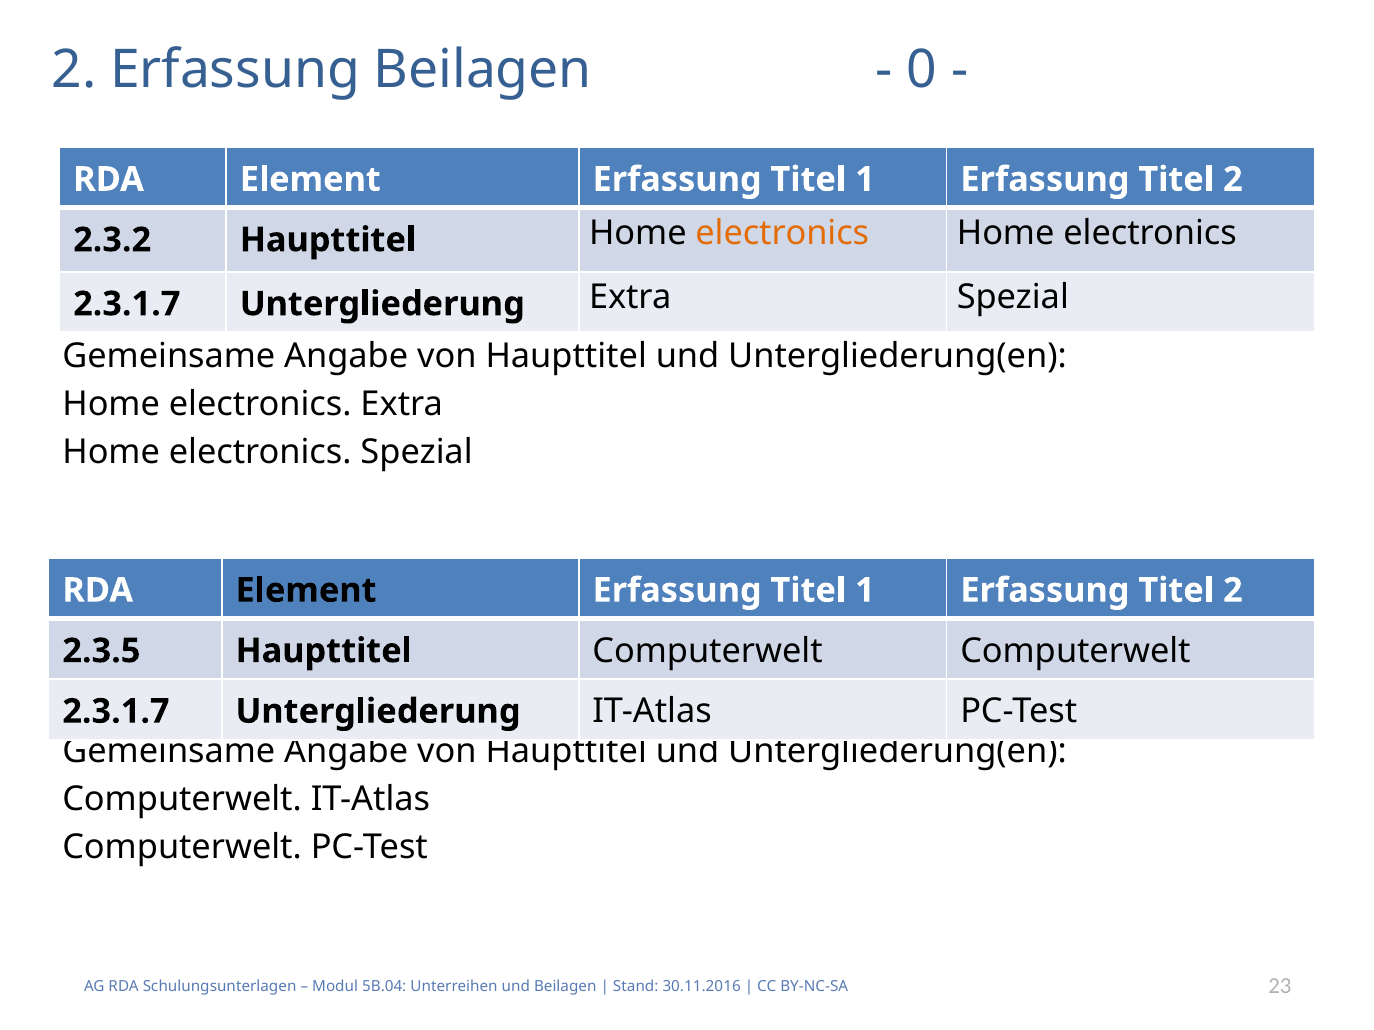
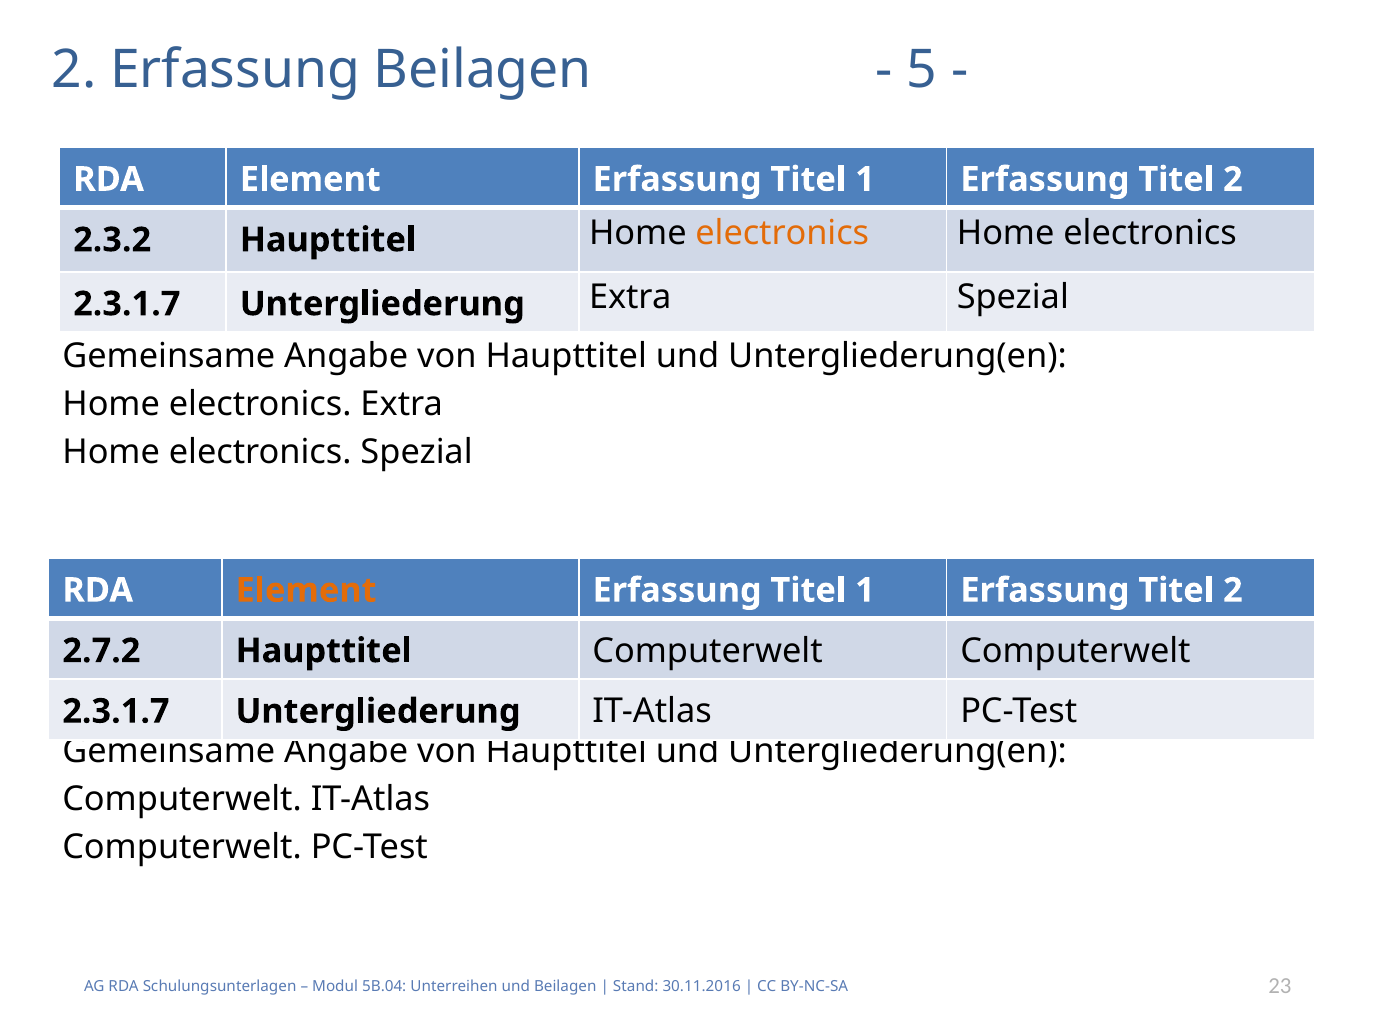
0: 0 -> 5
Element at (306, 591) colour: black -> orange
2.3.5: 2.3.5 -> 2.7.2
